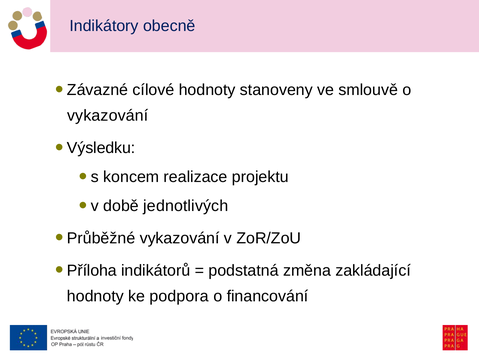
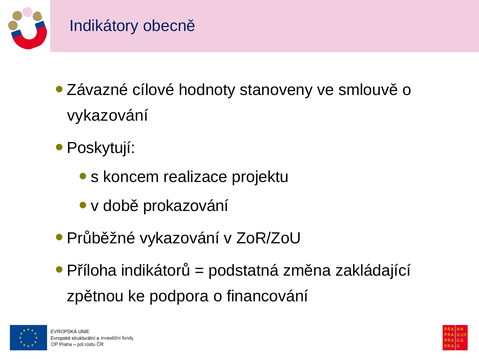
Výsledku: Výsledku -> Poskytují
jednotlivých: jednotlivých -> prokazování
hodnoty at (95, 296): hodnoty -> zpětnou
